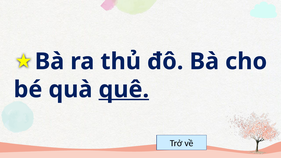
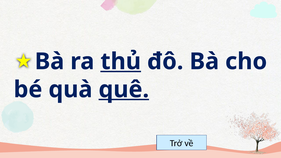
thủ underline: none -> present
